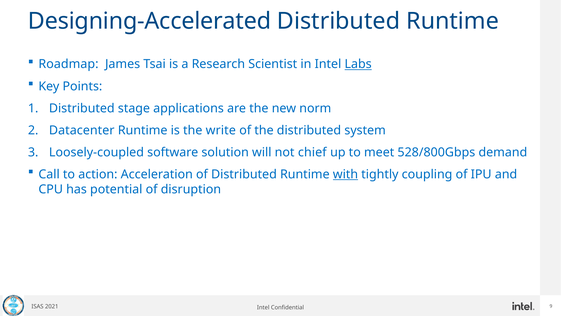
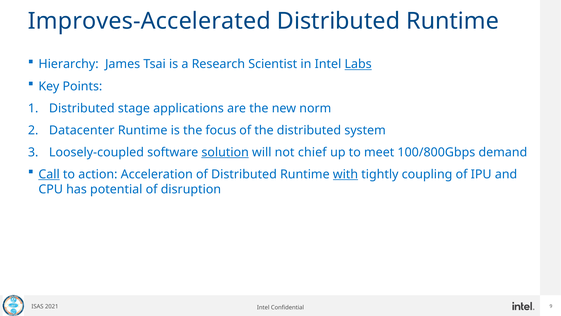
Designing-Accelerated: Designing-Accelerated -> Improves-Accelerated
Roadmap: Roadmap -> Hierarchy
write: write -> focus
solution underline: none -> present
528/800Gbps: 528/800Gbps -> 100/800Gbps
Call underline: none -> present
